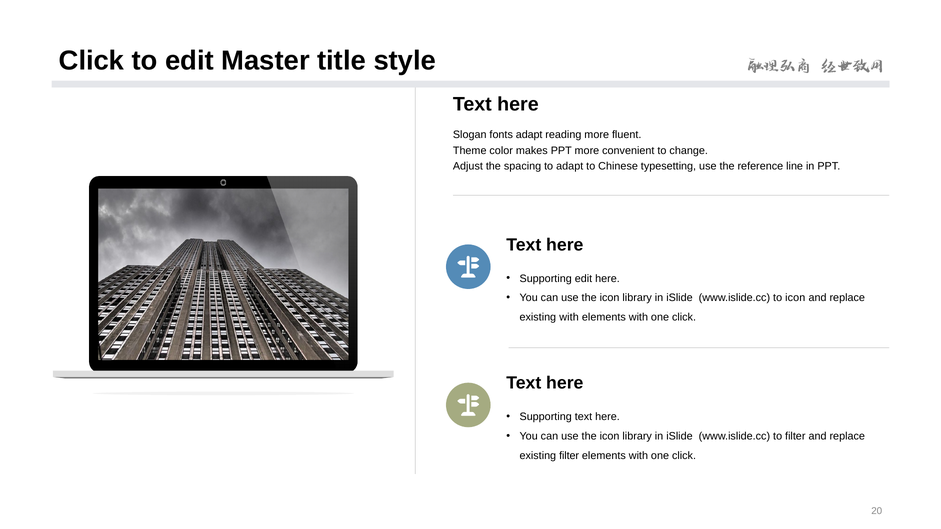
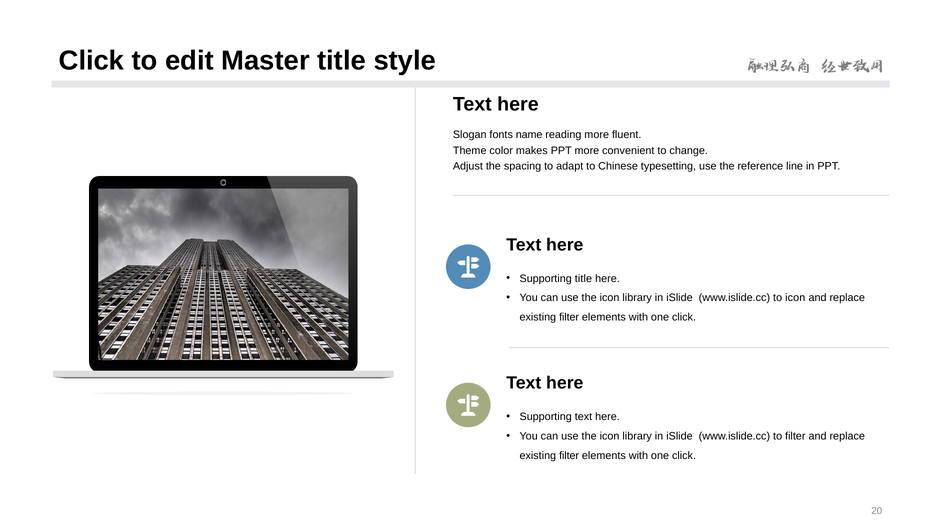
fonts adapt: adapt -> name
Supporting edit: edit -> title
with at (569, 318): with -> filter
